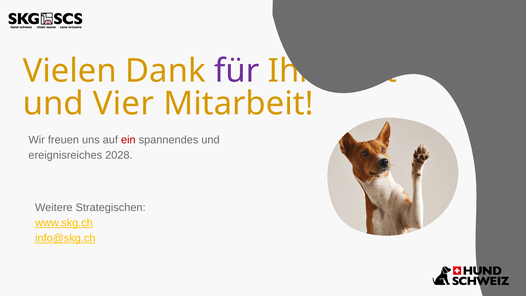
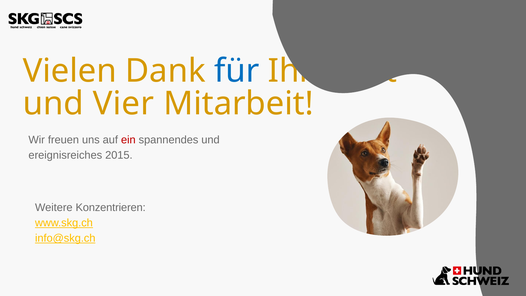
für colour: purple -> blue
2028: 2028 -> 2015
Strategischen: Strategischen -> Konzentrieren
